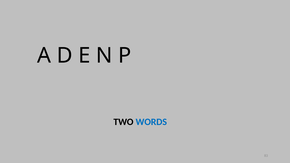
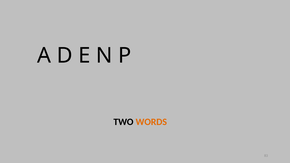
WORDS colour: blue -> orange
